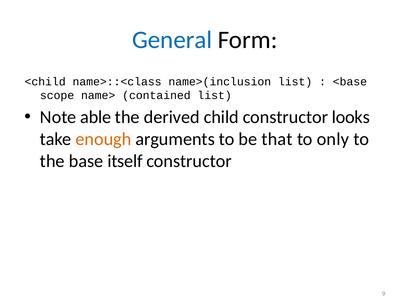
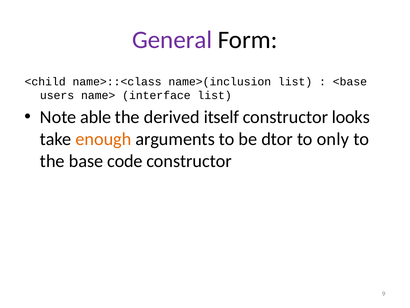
General colour: blue -> purple
scope: scope -> users
contained: contained -> interface
child: child -> itself
that: that -> dtor
itself: itself -> code
